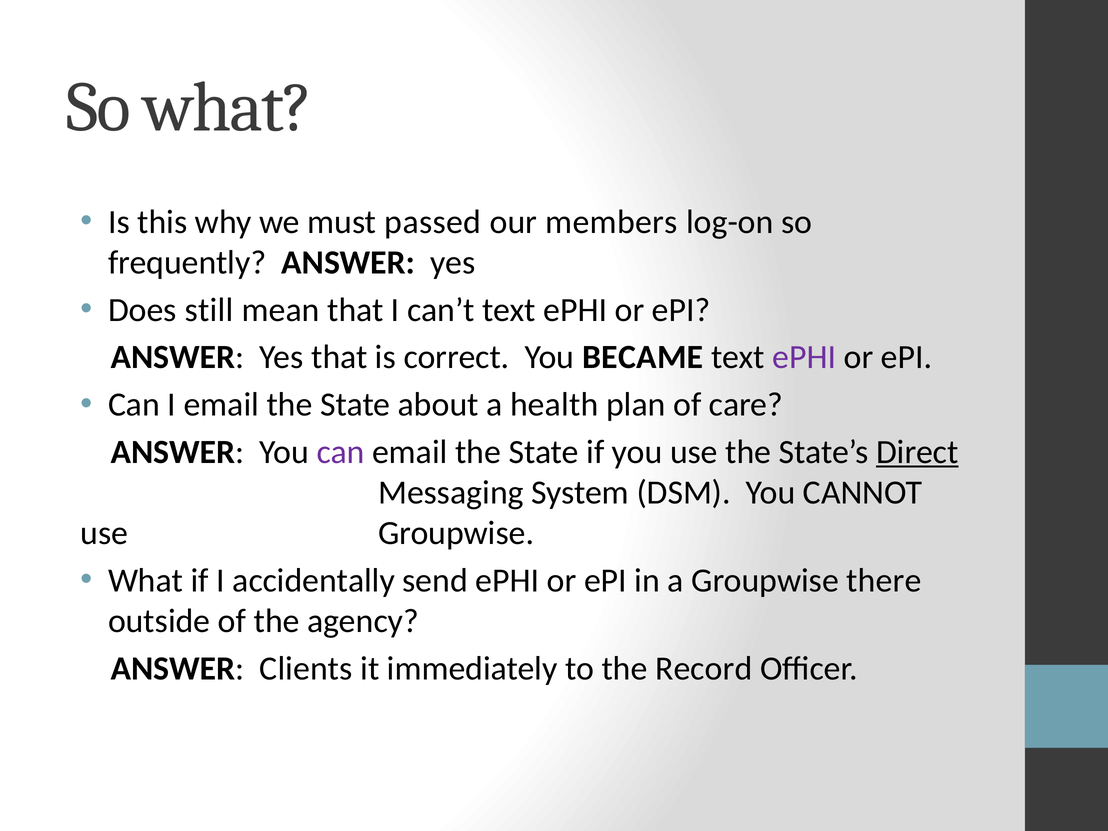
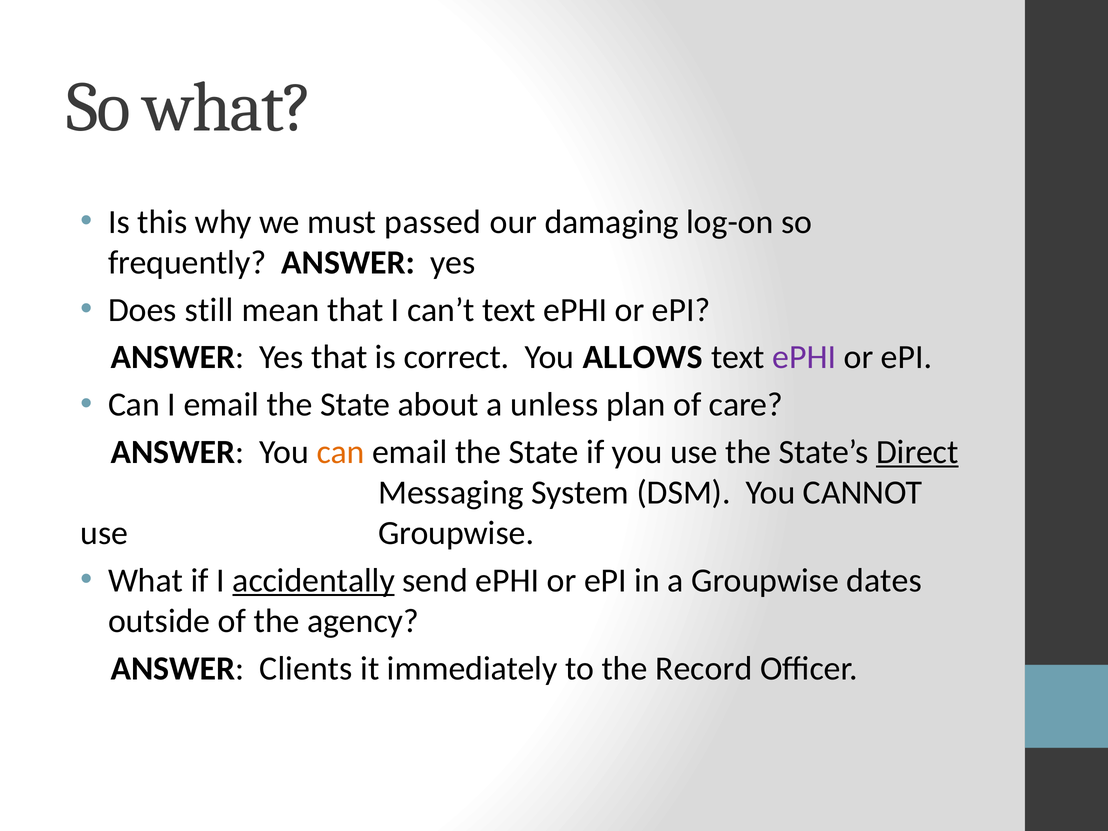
members: members -> damaging
BECAME: BECAME -> ALLOWS
health: health -> unless
can at (341, 452) colour: purple -> orange
accidentally underline: none -> present
there: there -> dates
